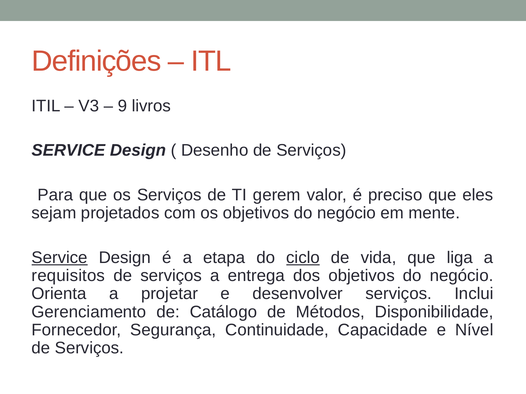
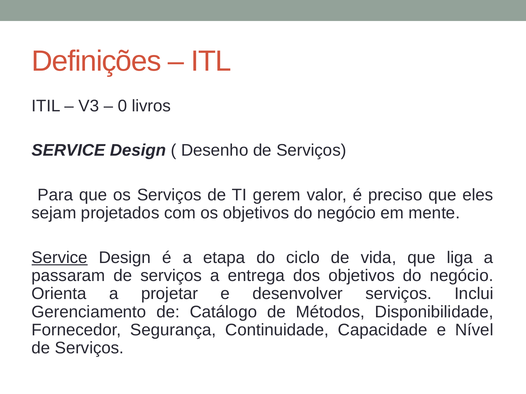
9: 9 -> 0
ciclo underline: present -> none
requisitos: requisitos -> passaram
